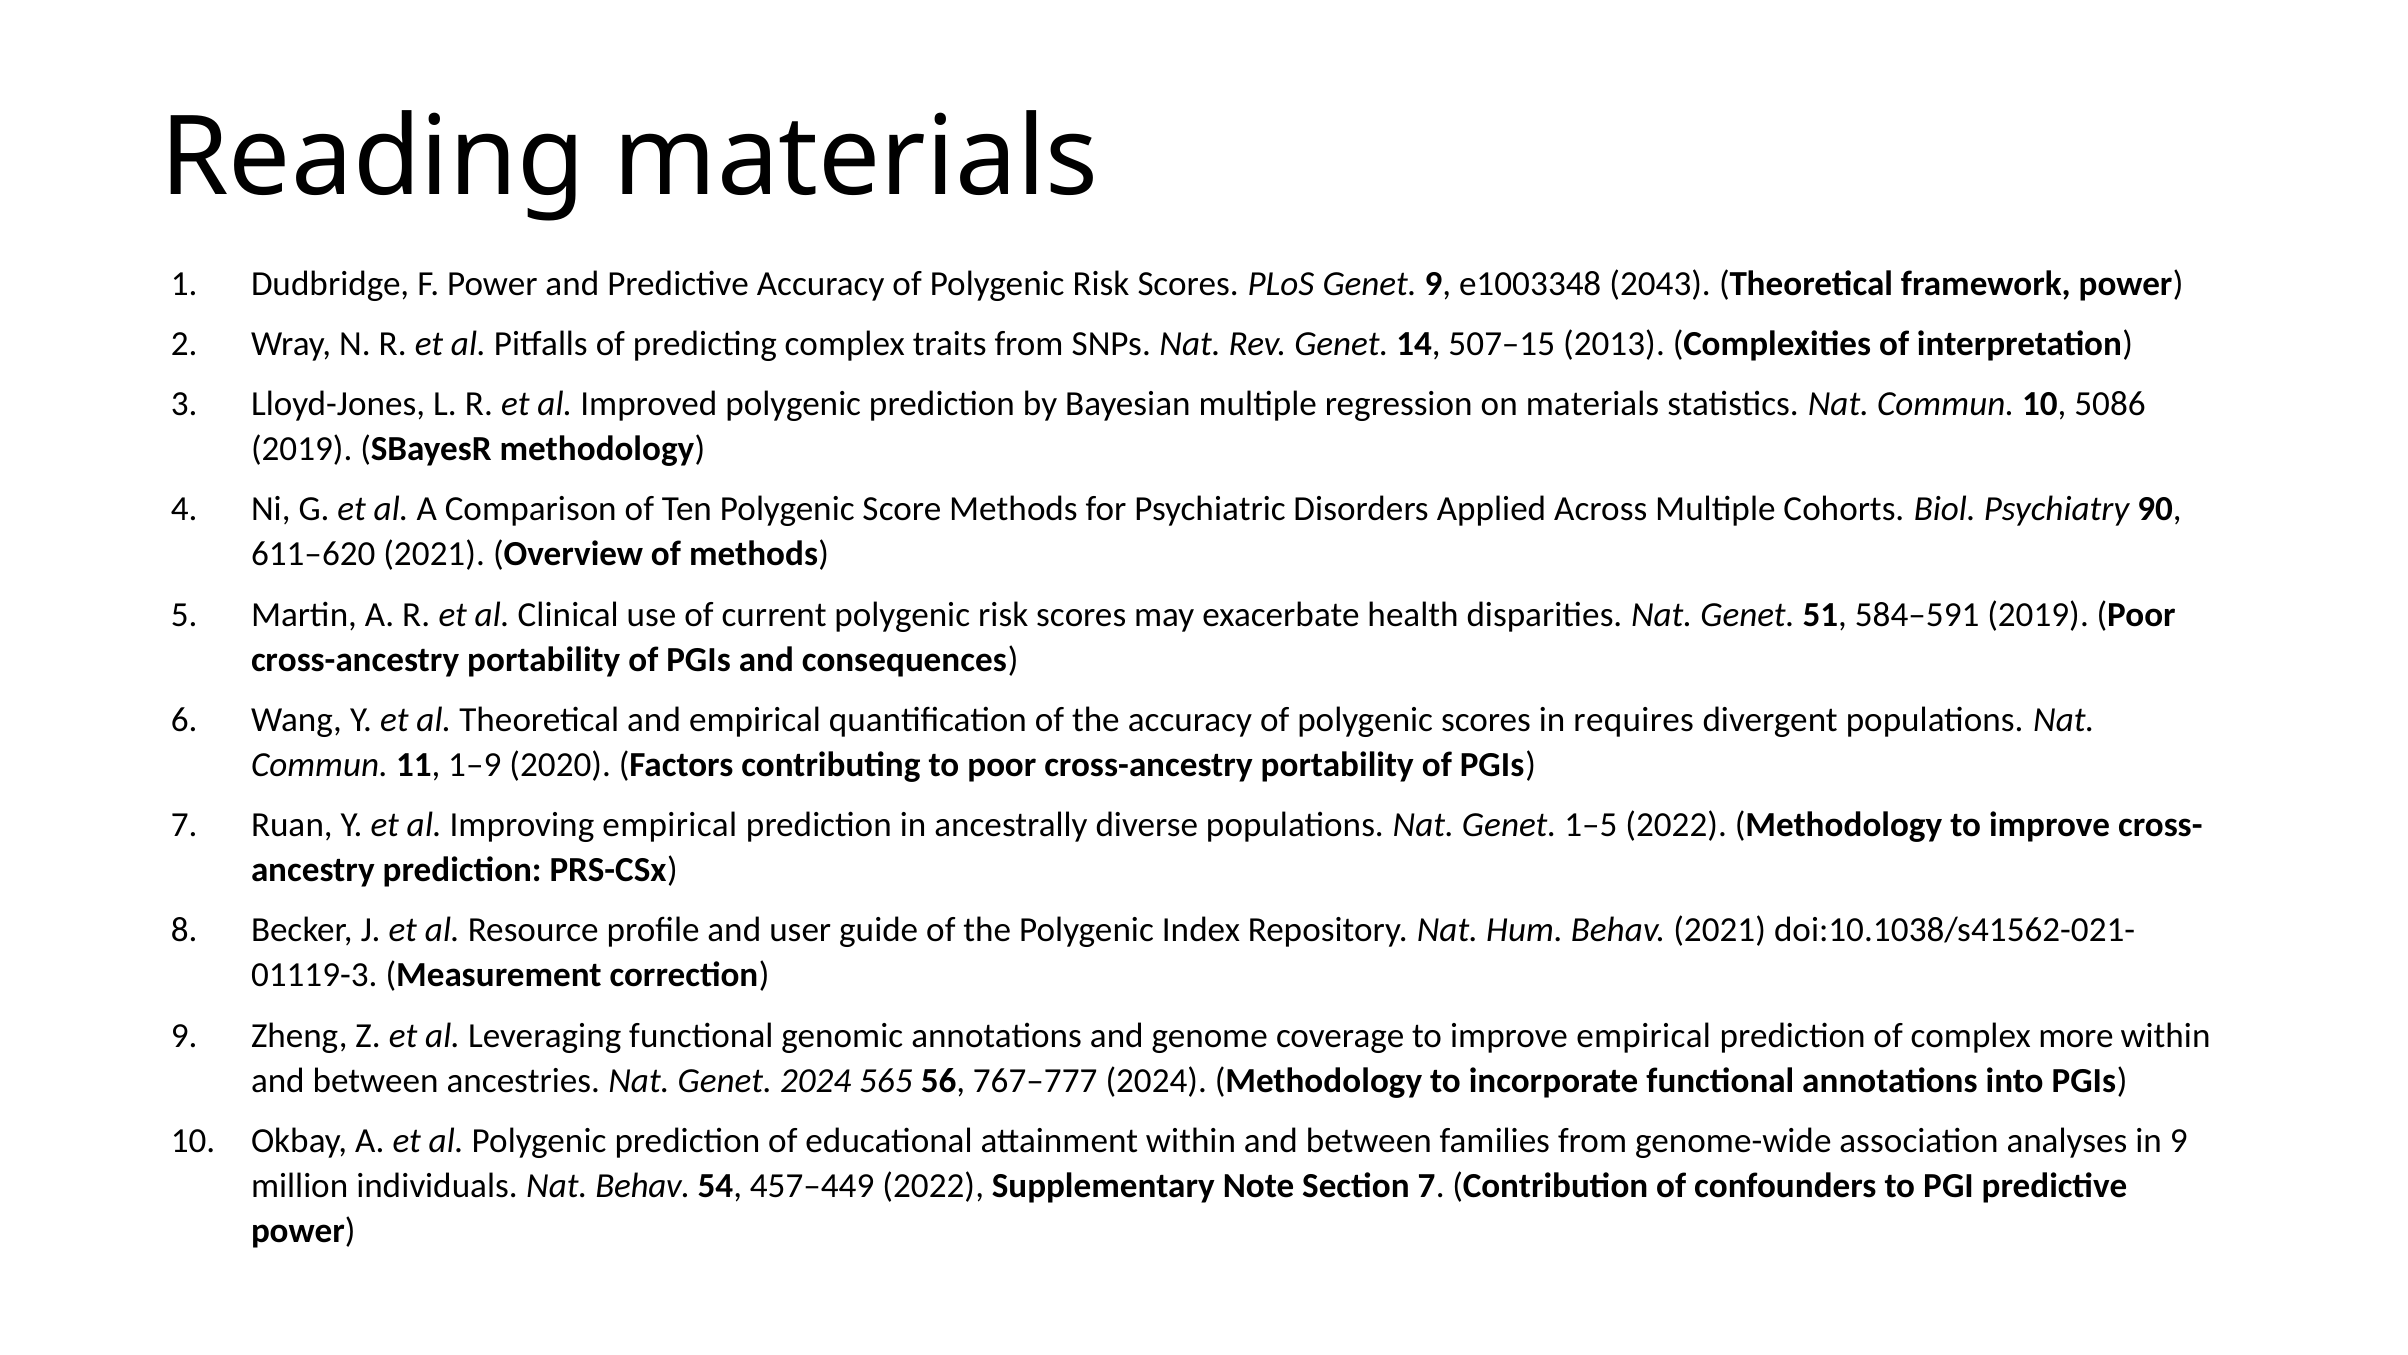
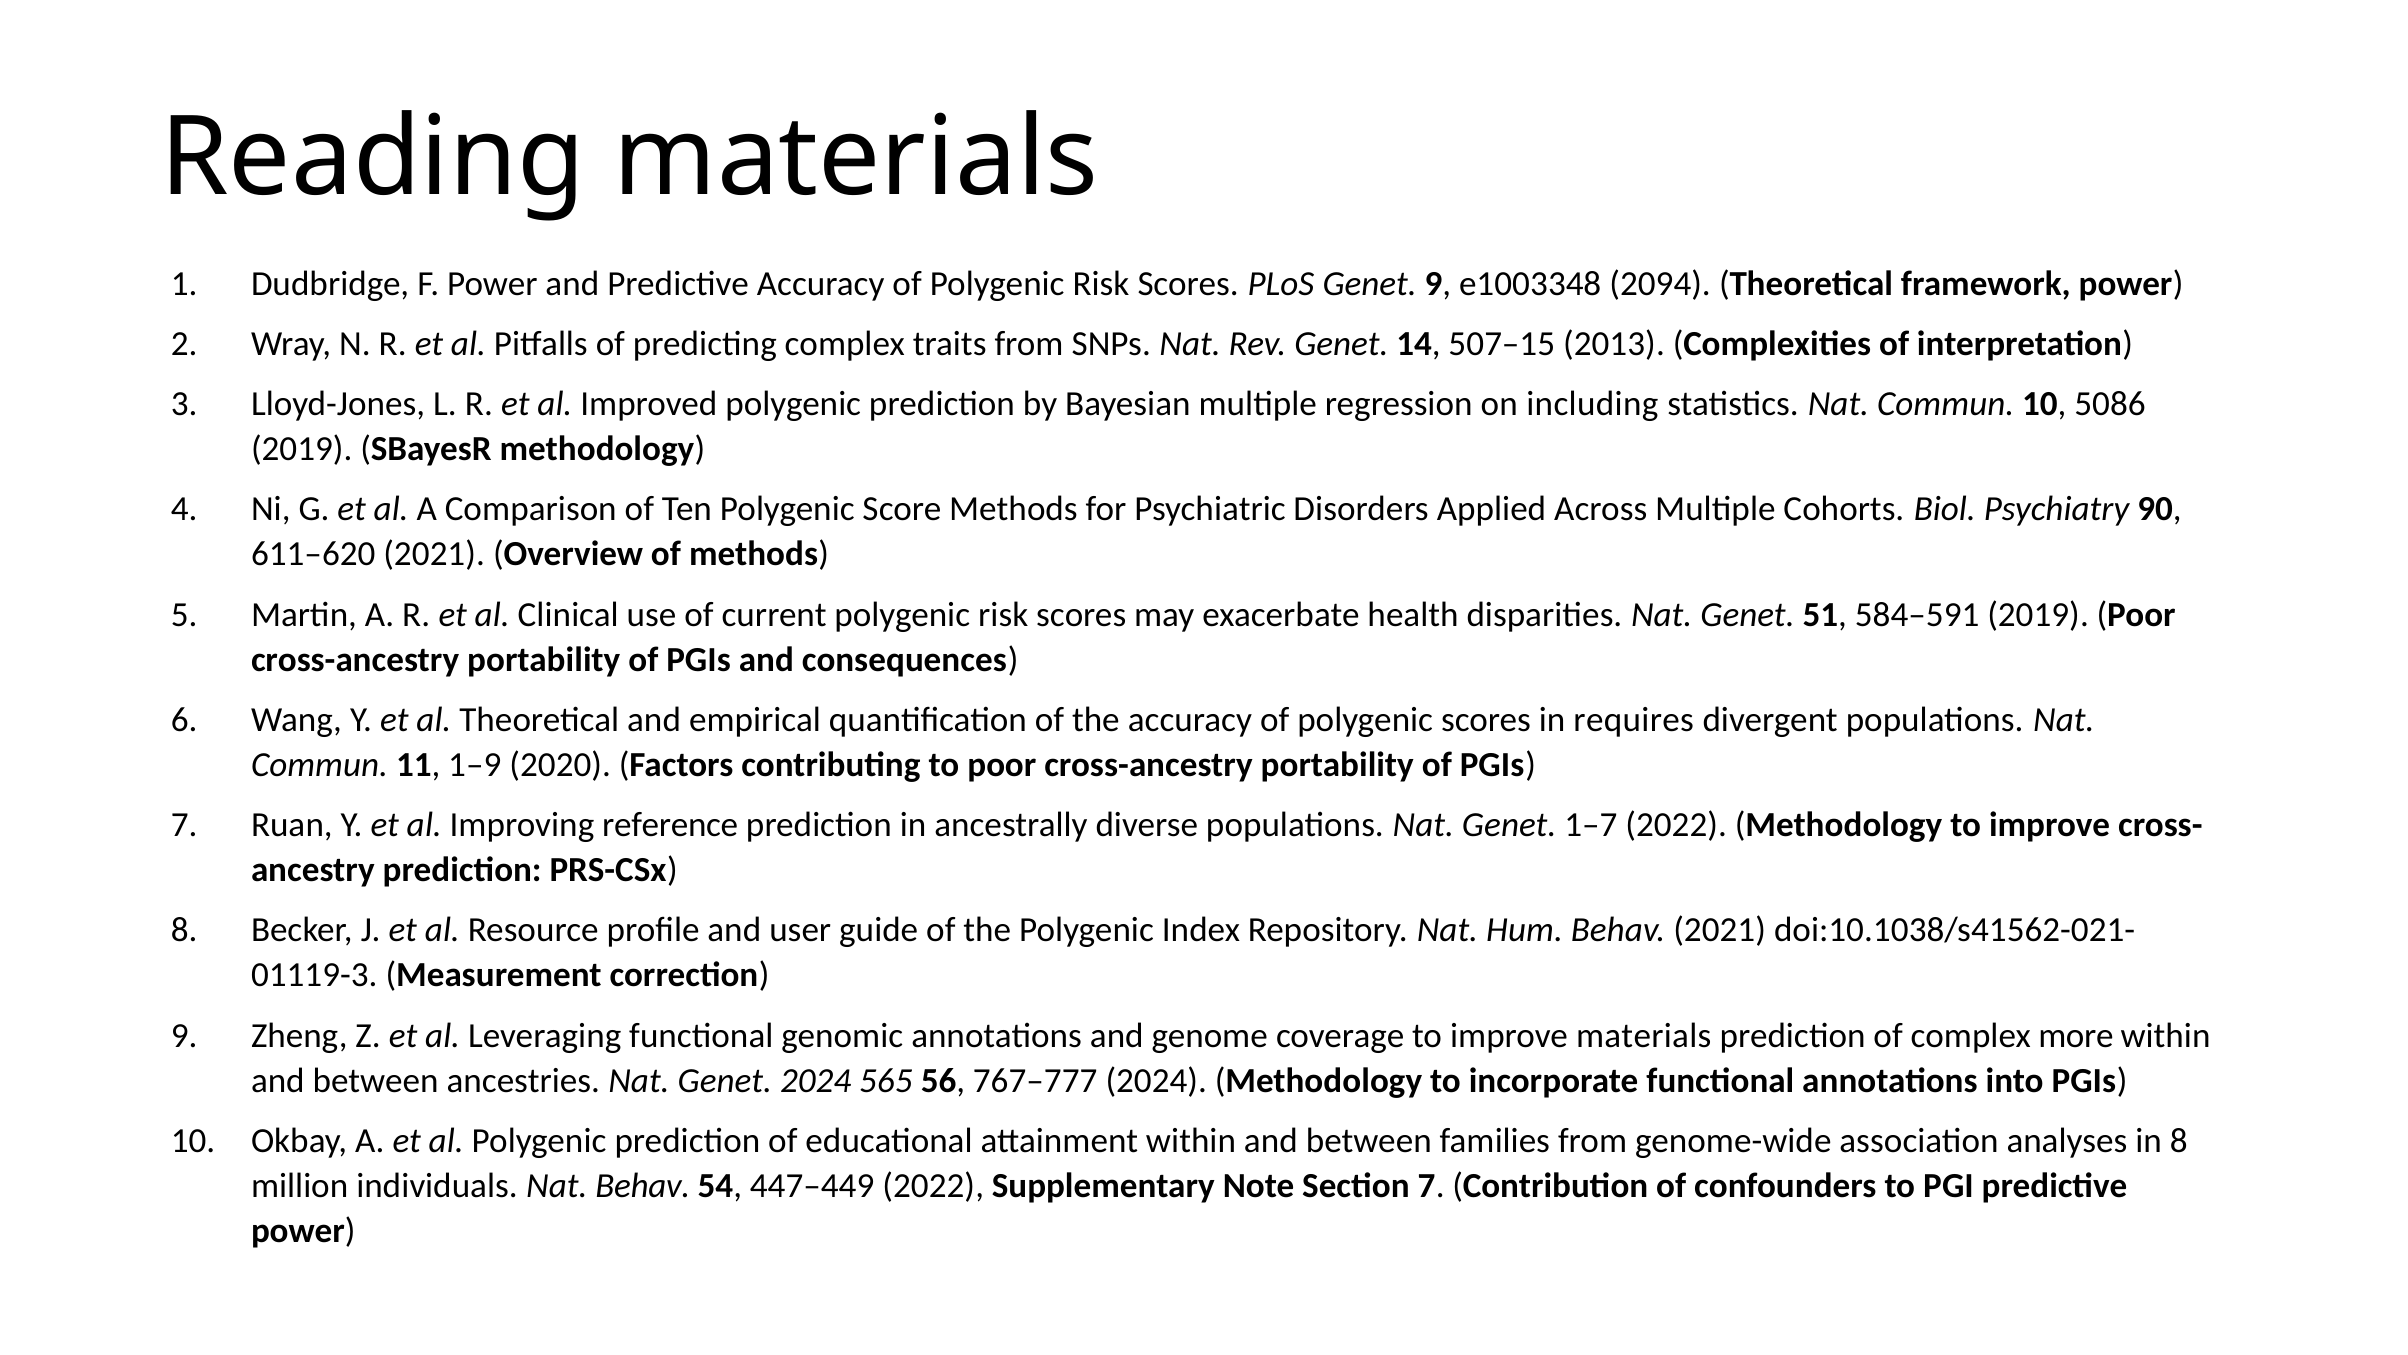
2043: 2043 -> 2094
on materials: materials -> including
Improving empirical: empirical -> reference
1–5: 1–5 -> 1–7
improve empirical: empirical -> materials
in 9: 9 -> 8
457–449: 457–449 -> 447–449
